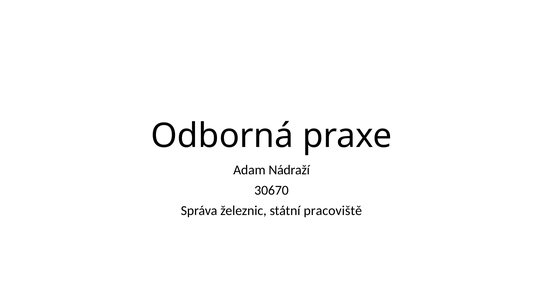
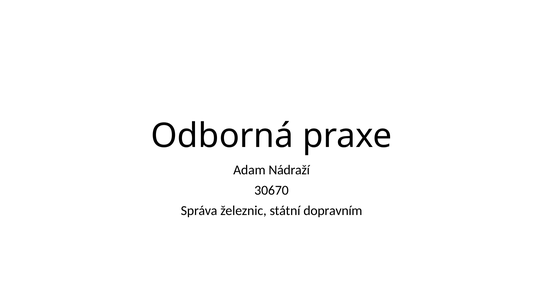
pracoviště: pracoviště -> dopravním
